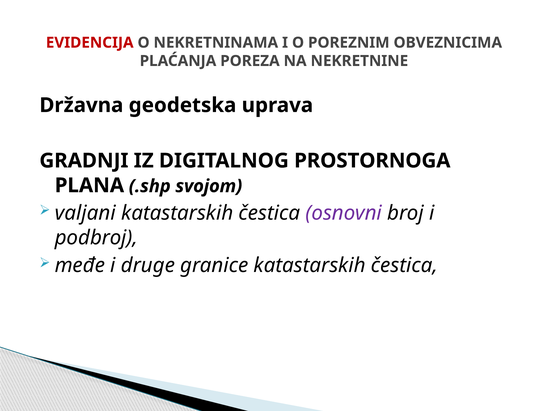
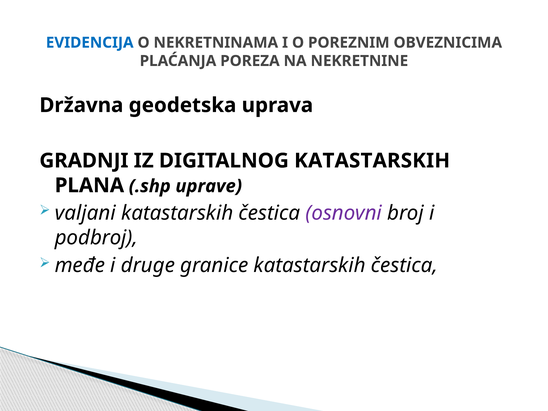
EVIDENCIJA colour: red -> blue
DIGITALNOG PROSTORNOGA: PROSTORNOGA -> KATASTARSKIH
svojom: svojom -> uprave
